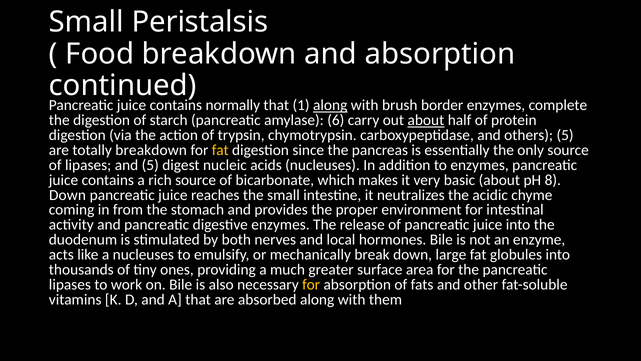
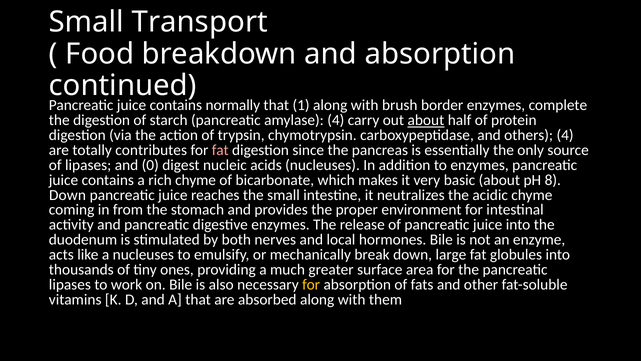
Peristalsis: Peristalsis -> Transport
along at (330, 105) underline: present -> none
amylase 6: 6 -> 4
others 5: 5 -> 4
totally breakdown: breakdown -> contributes
fat at (220, 150) colour: yellow -> pink
and 5: 5 -> 0
rich source: source -> chyme
